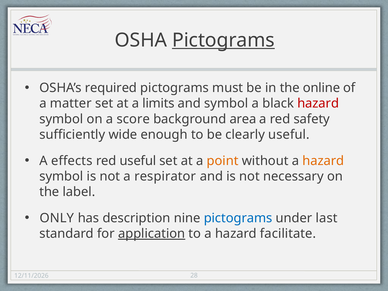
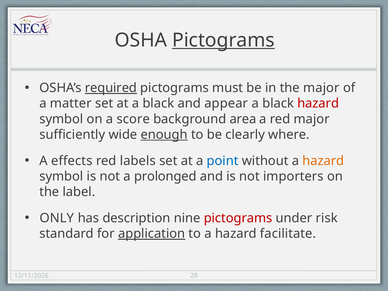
required underline: none -> present
the online: online -> major
at a limits: limits -> black
and symbol: symbol -> appear
red safety: safety -> major
enough underline: none -> present
clearly useful: useful -> where
red useful: useful -> labels
point colour: orange -> blue
respirator: respirator -> prolonged
necessary: necessary -> importers
pictograms at (238, 218) colour: blue -> red
last: last -> risk
